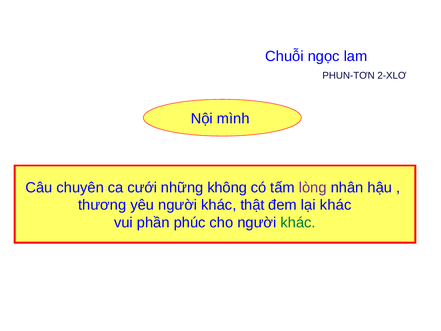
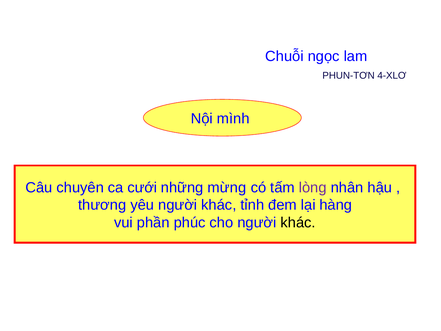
2-XLƠ: 2-XLƠ -> 4-XLƠ
không: không -> mừng
thật: thật -> tỉnh
lại khác: khác -> hàng
khác at (298, 223) colour: green -> black
